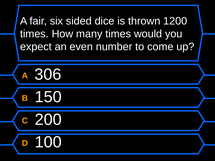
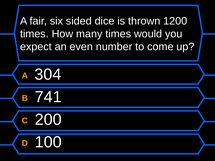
306: 306 -> 304
150: 150 -> 741
